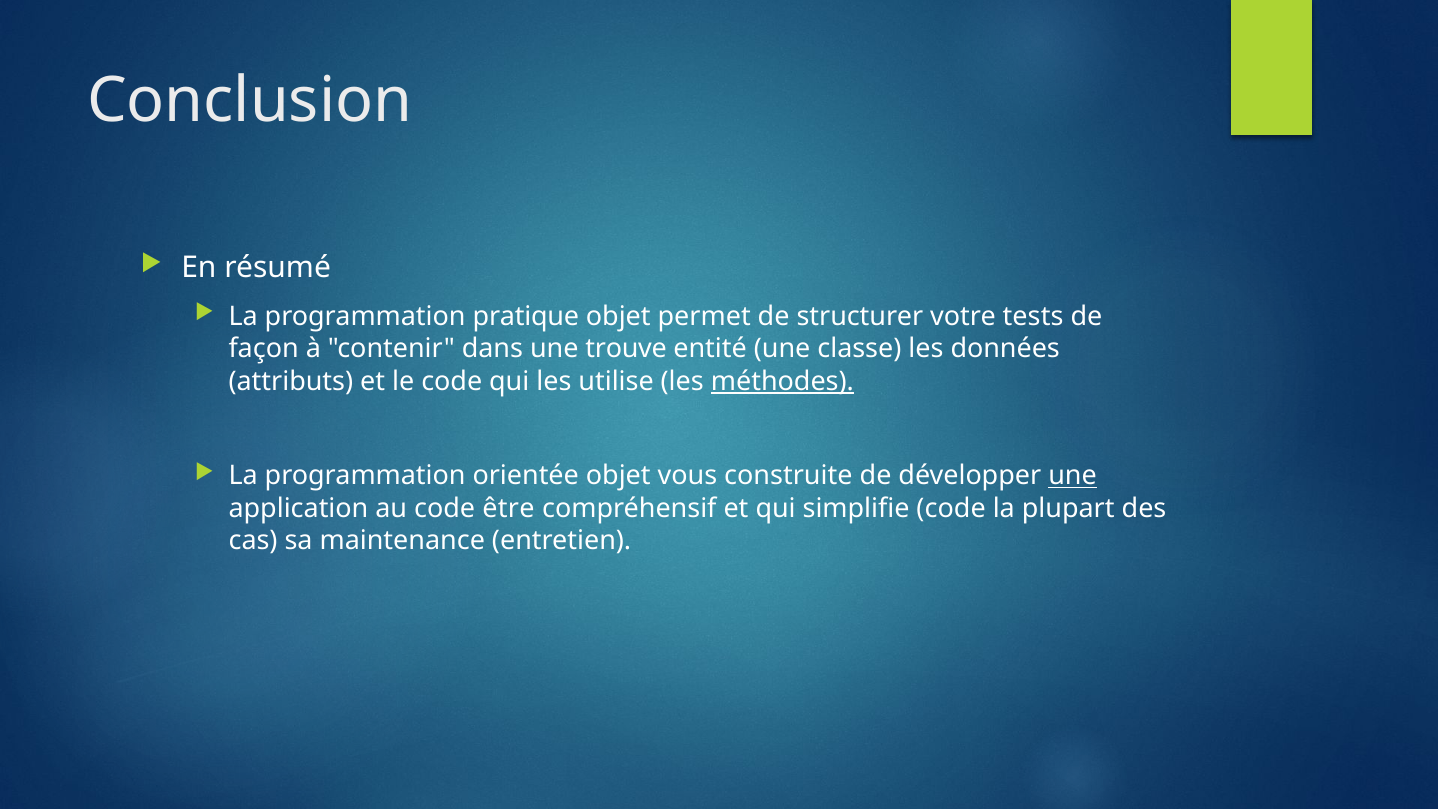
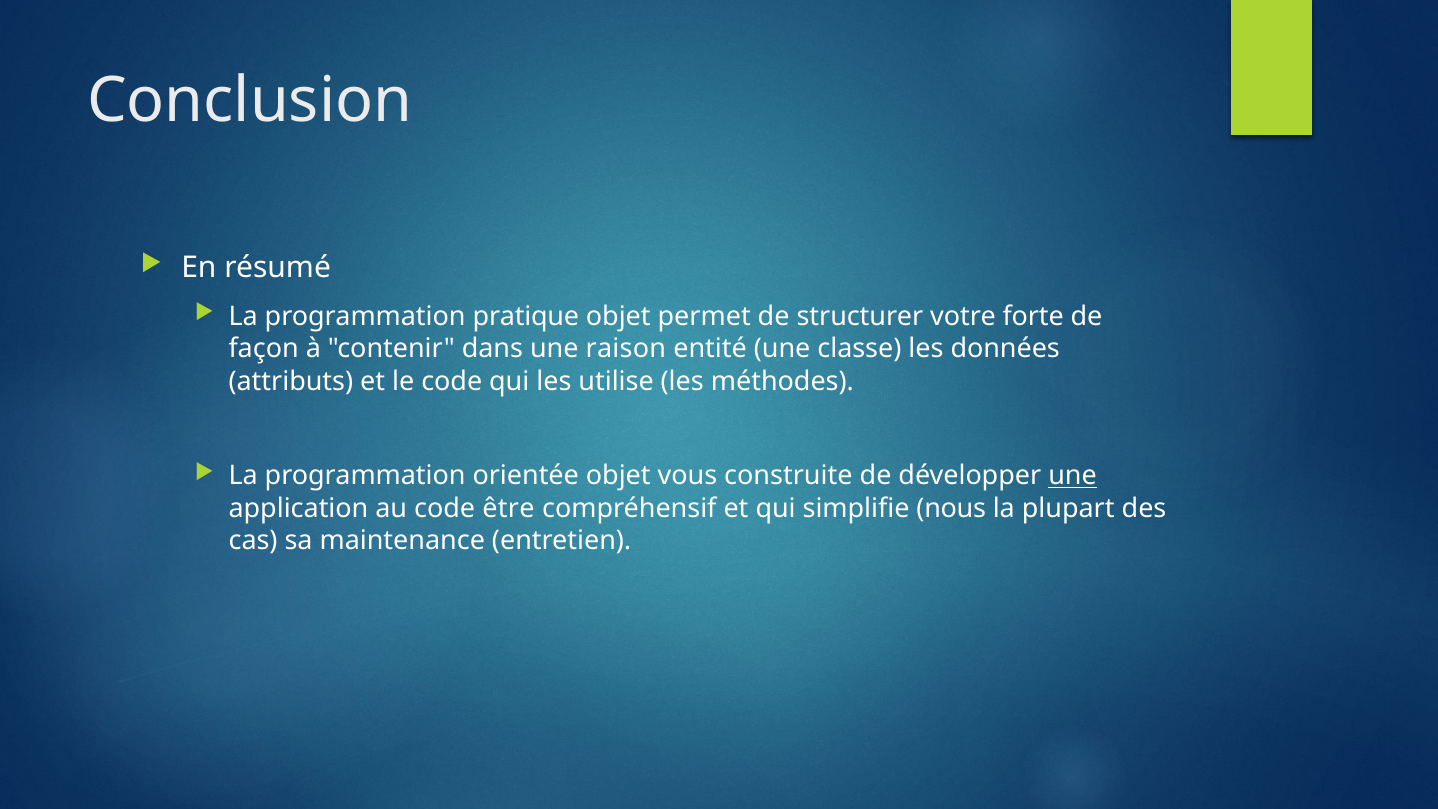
tests: tests -> forte
trouve: trouve -> raison
méthodes underline: present -> none
simplifie code: code -> nous
